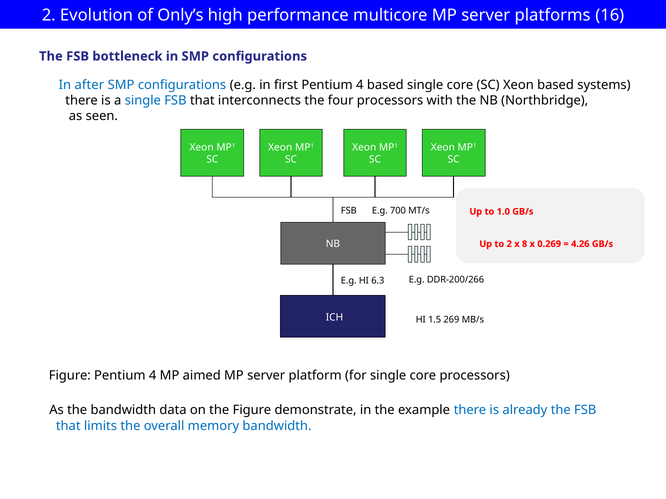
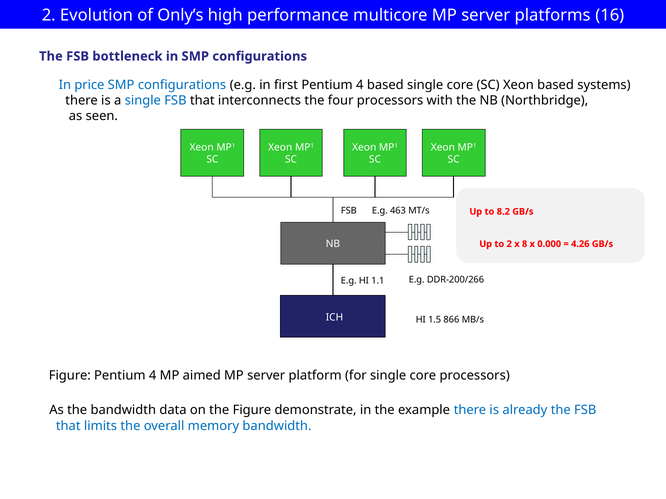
after: after -> price
700: 700 -> 463
1.0: 1.0 -> 8.2
0.269: 0.269 -> 0.000
6.3: 6.3 -> 1.1
269: 269 -> 866
